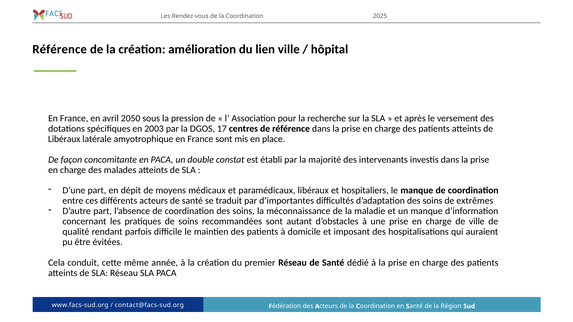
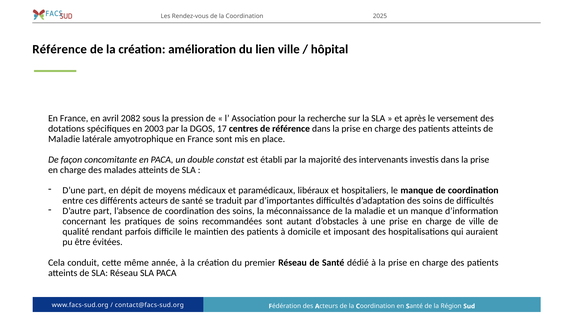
2050: 2050 -> 2082
Libéraux at (64, 139): Libéraux -> Maladie
de extrêmes: extrêmes -> difficultés
